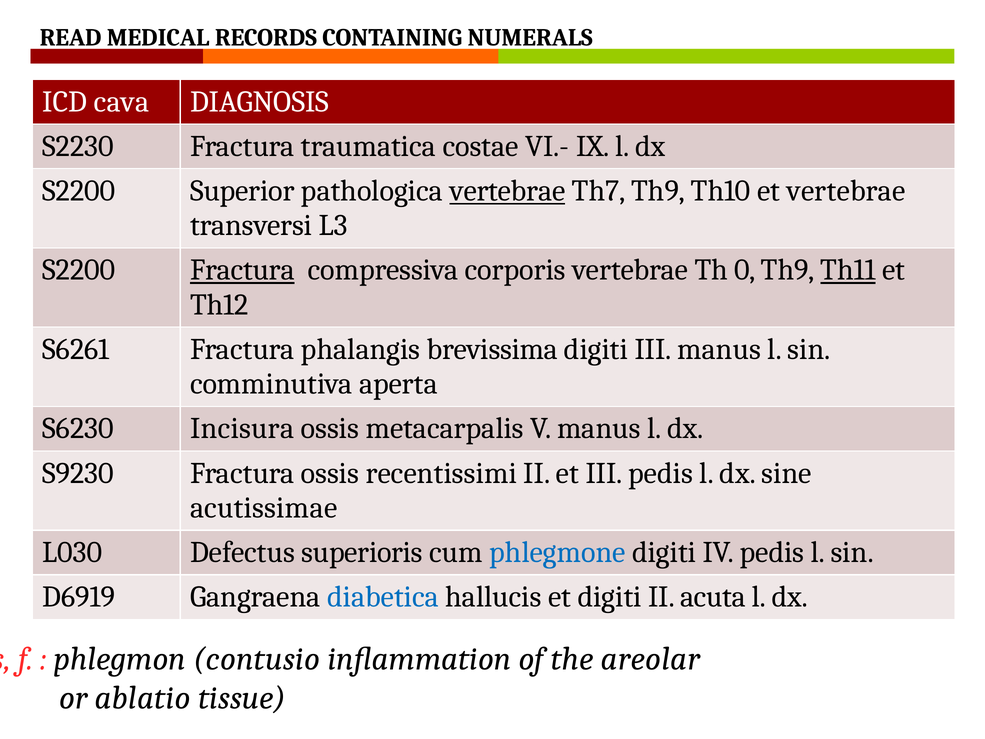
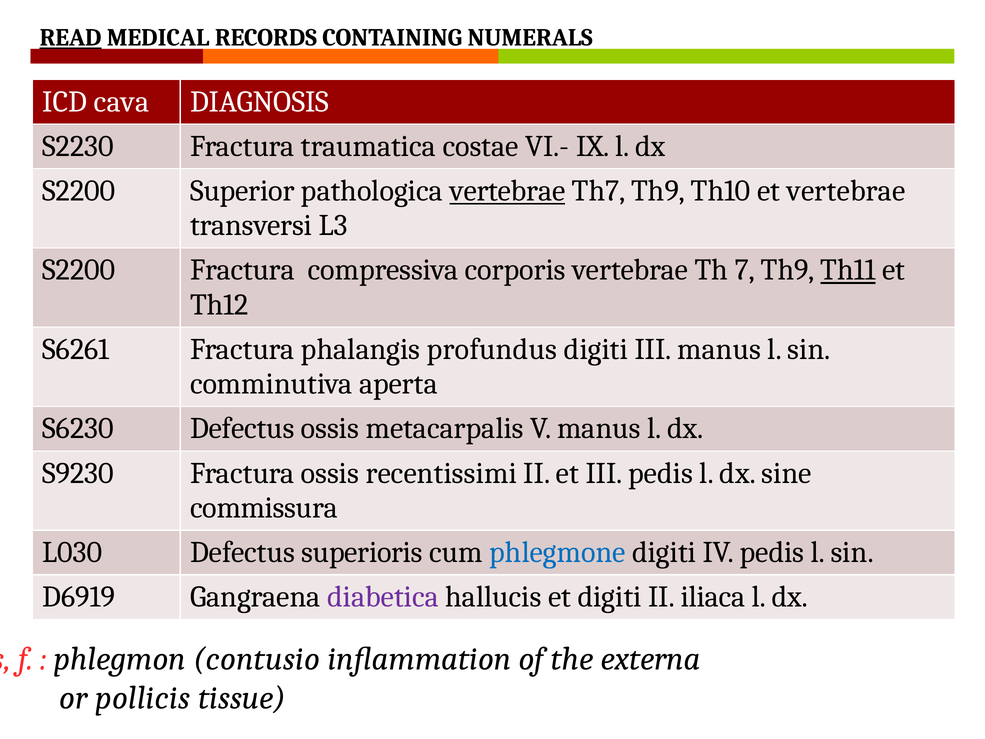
READ underline: none -> present
Fractura at (242, 270) underline: present -> none
0: 0 -> 7
brevissima: brevissima -> profundus
S6230 Incisura: Incisura -> Defectus
acutissimae: acutissimae -> commissura
diabetica colour: blue -> purple
acuta: acuta -> iliaca
areolar: areolar -> externa
ablatio: ablatio -> pollicis
